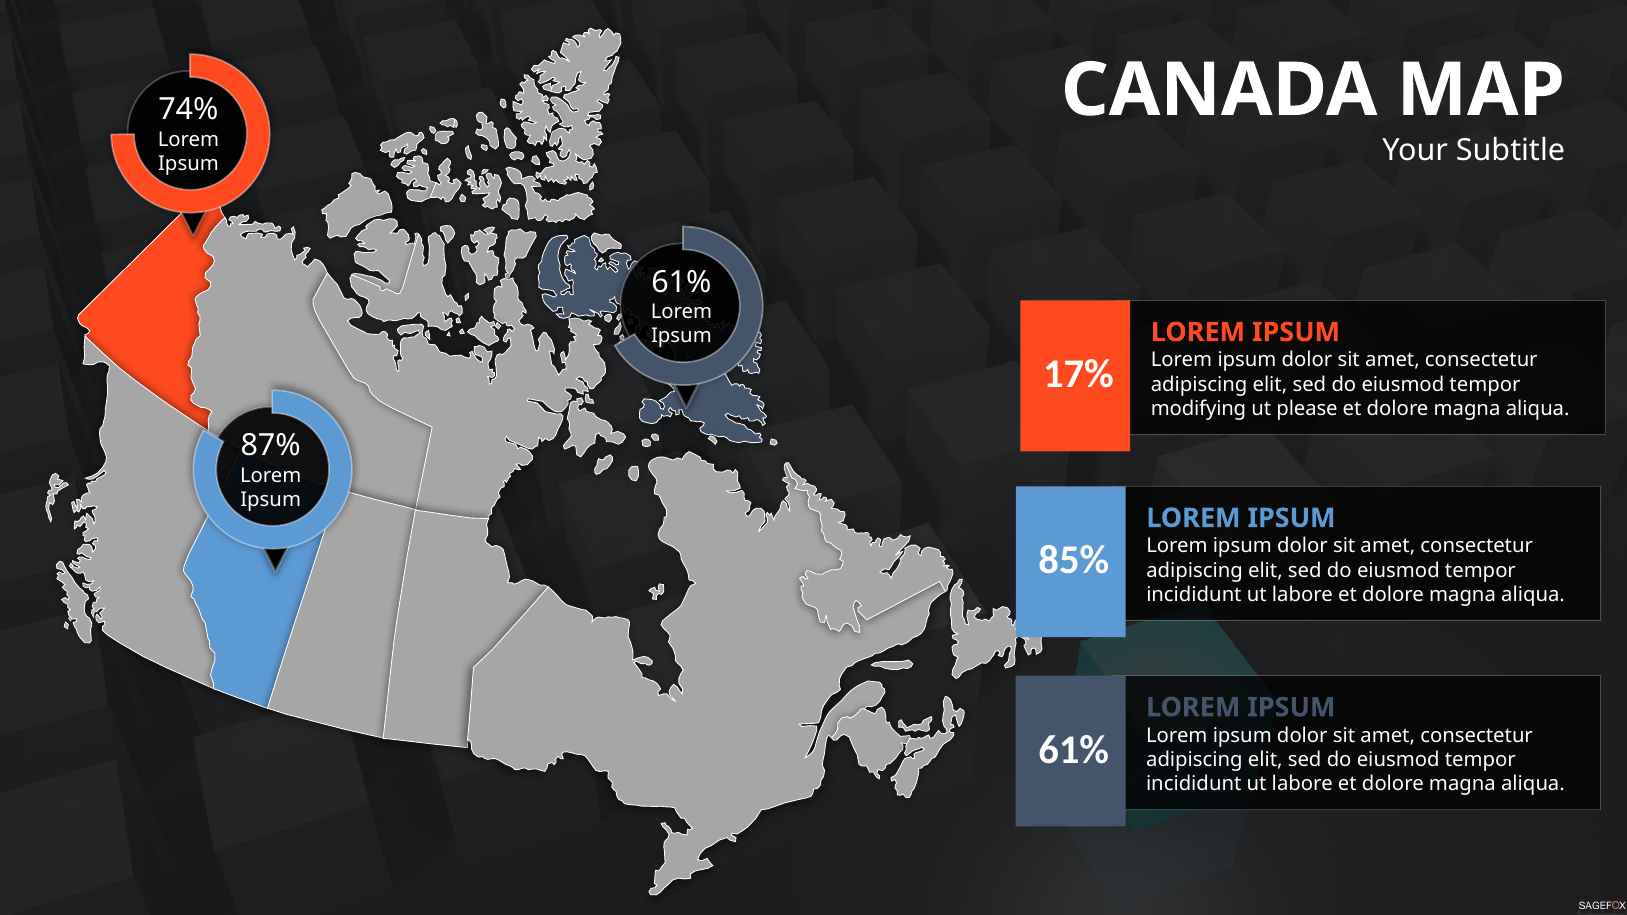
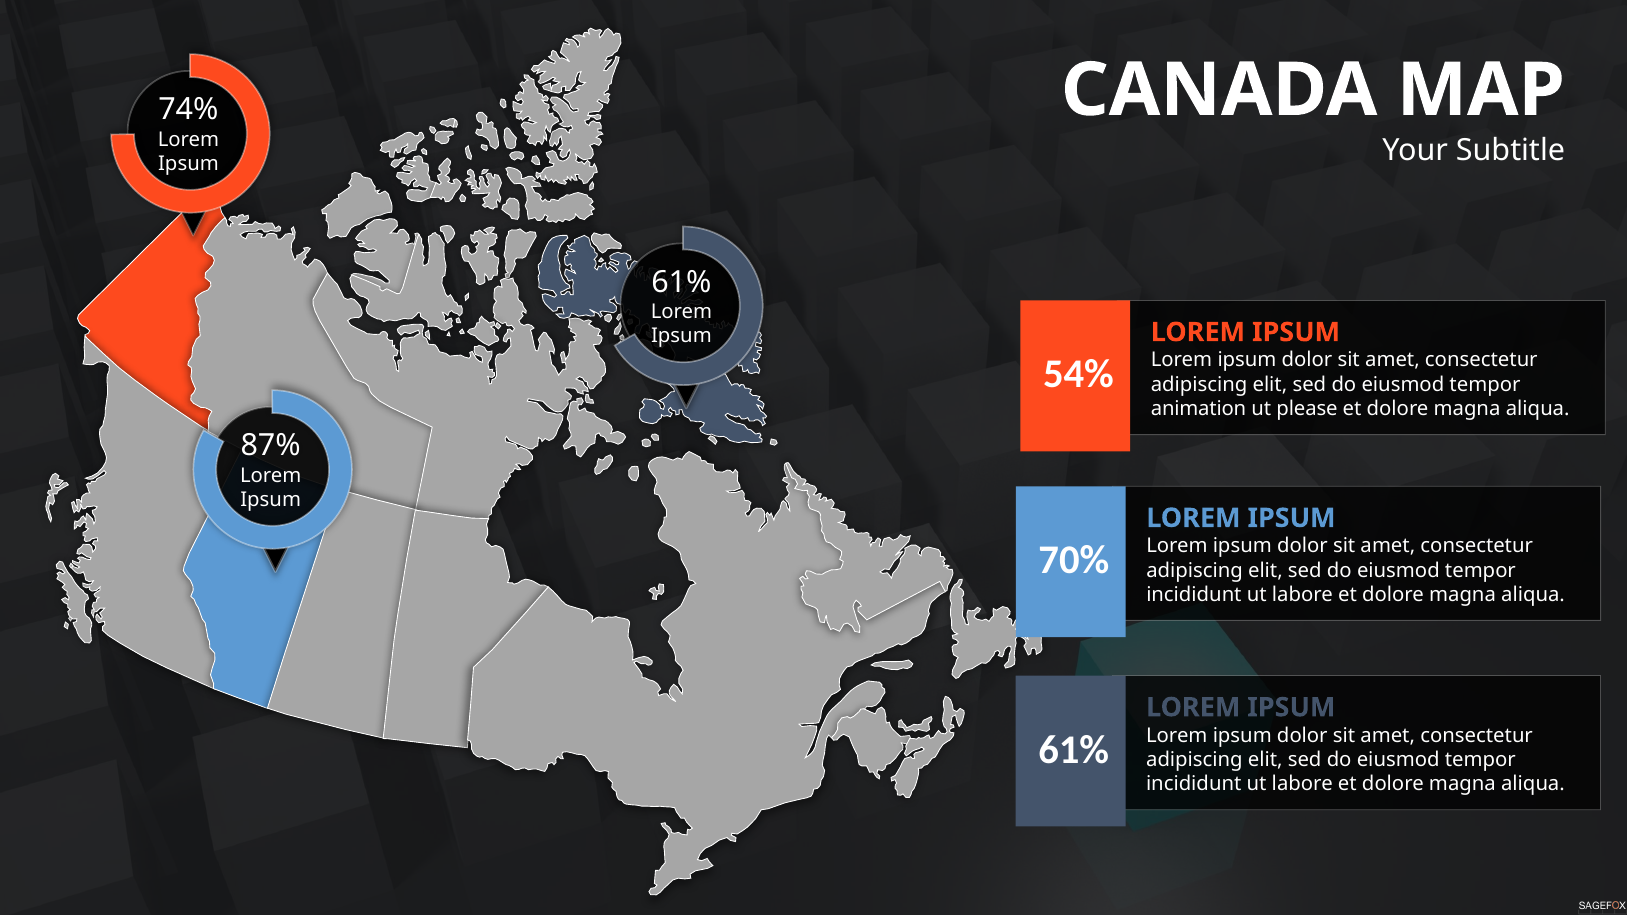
17%: 17% -> 54%
modifying: modifying -> animation
85%: 85% -> 70%
